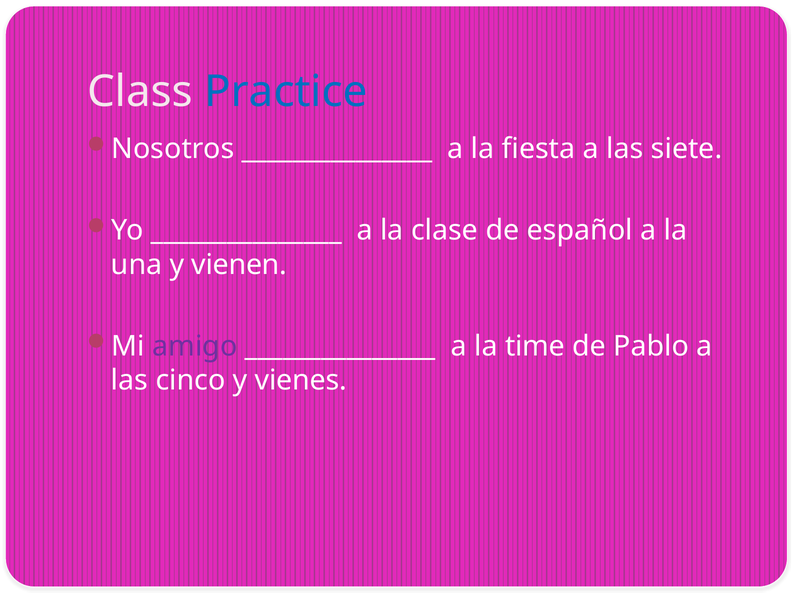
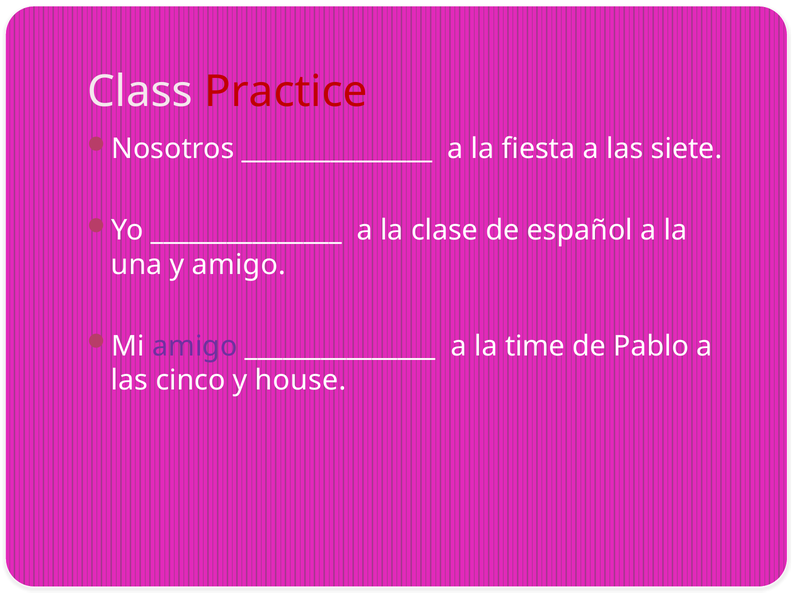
Practice colour: blue -> red
y vienen: vienen -> amigo
vienes: vienes -> house
